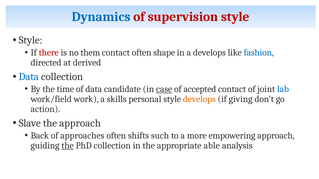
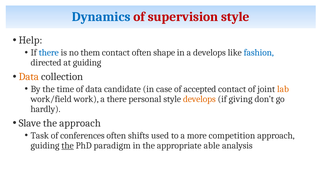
Style at (31, 40): Style -> Help
there at (49, 53) colour: red -> blue
at derived: derived -> guiding
Data at (29, 77) colour: blue -> orange
case underline: present -> none
lab colour: blue -> orange
a skills: skills -> there
action: action -> hardly
Back: Back -> Task
approaches: approaches -> conferences
such: such -> used
empowering: empowering -> competition
PhD collection: collection -> paradigm
